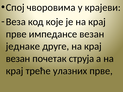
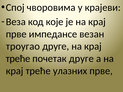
једнаке: једнаке -> троугао
везан at (18, 59): везан -> треће
почетак струја: струја -> друге
